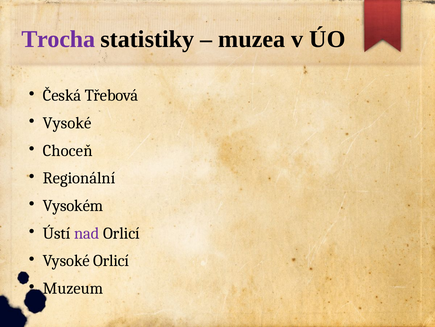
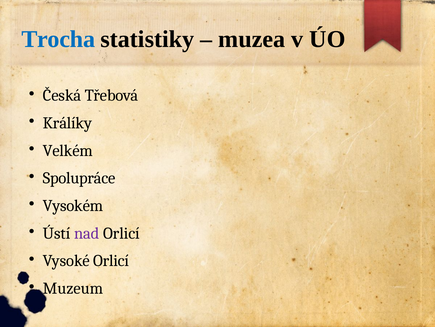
Trocha colour: purple -> blue
Vysoké at (67, 123): Vysoké -> Králíky
Choceň: Choceň -> Velkém
Regionální: Regionální -> Spolupráce
